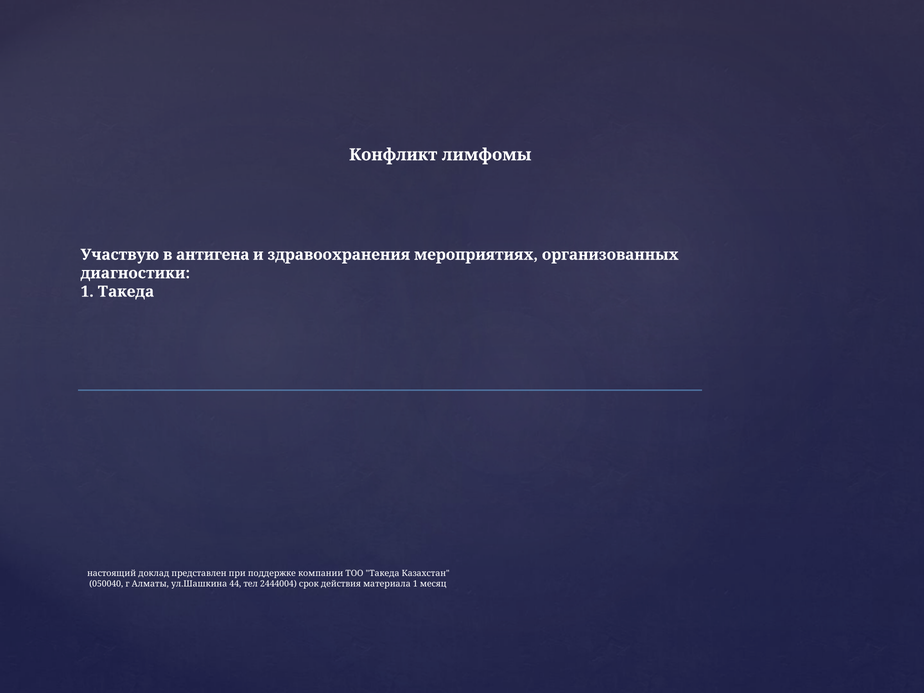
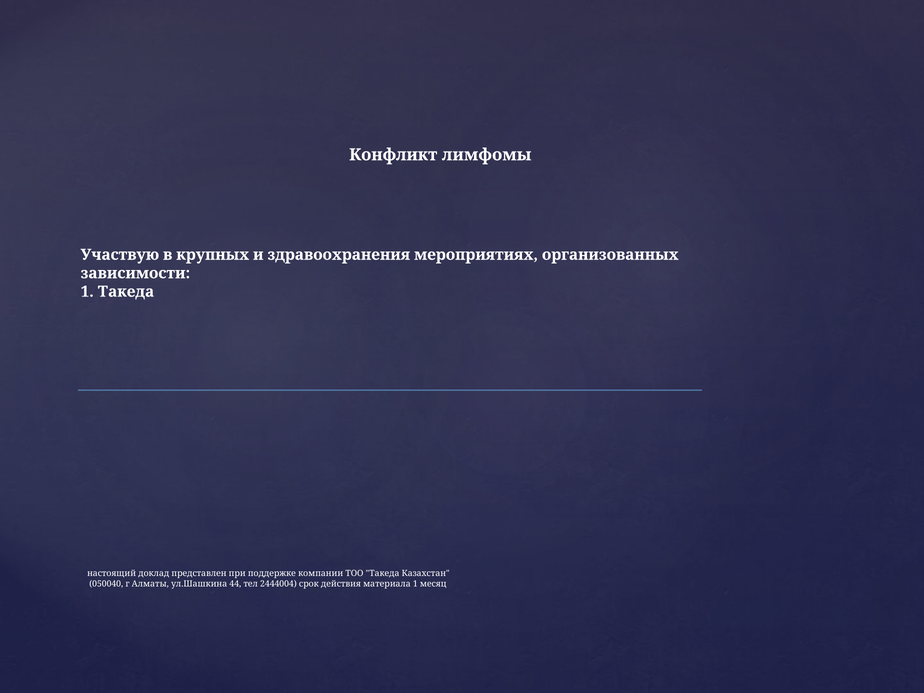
антигена: антигена -> крупных
диагностики: диагностики -> зависимости
